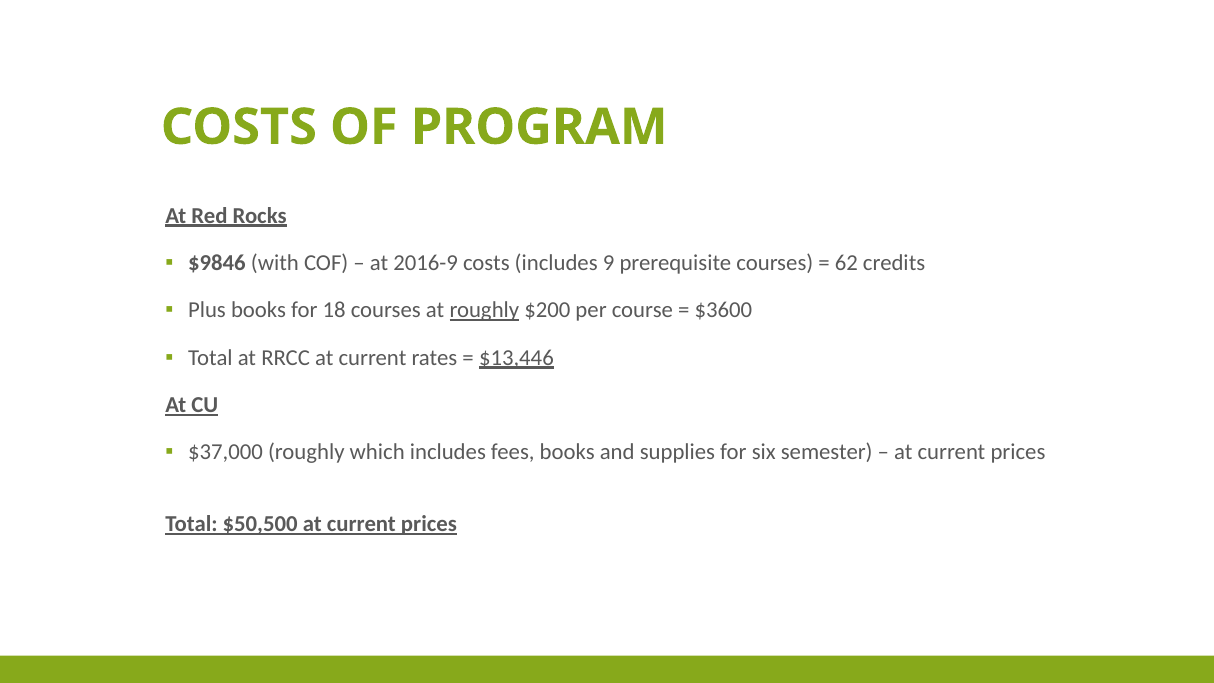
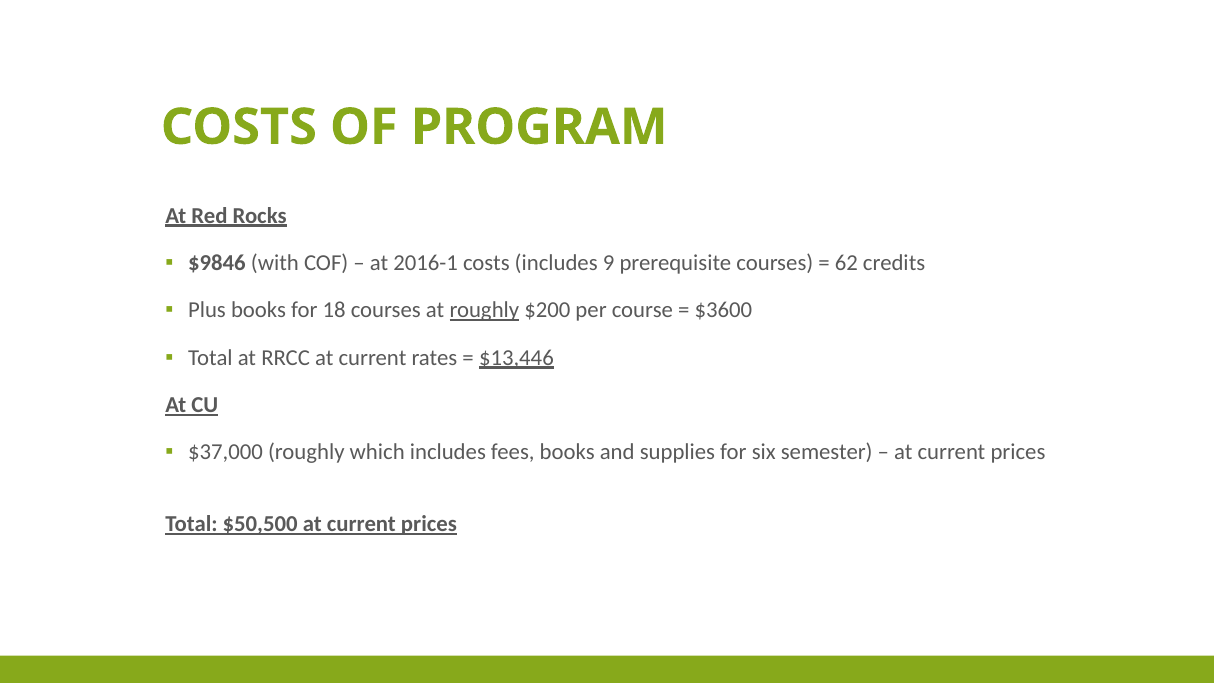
2016-9: 2016-9 -> 2016-1
